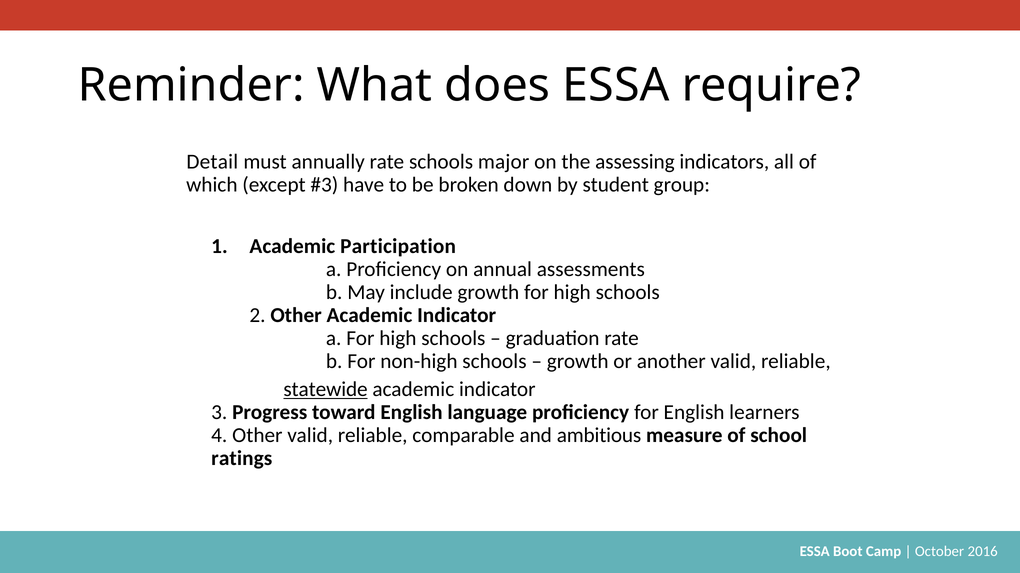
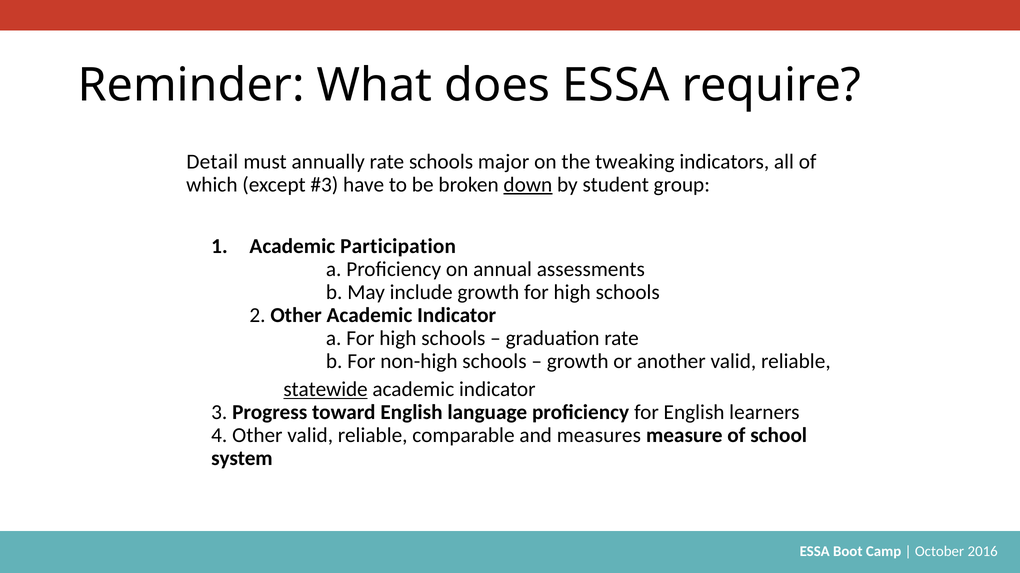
assessing: assessing -> tweaking
down underline: none -> present
ambitious: ambitious -> measures
ratings: ratings -> system
